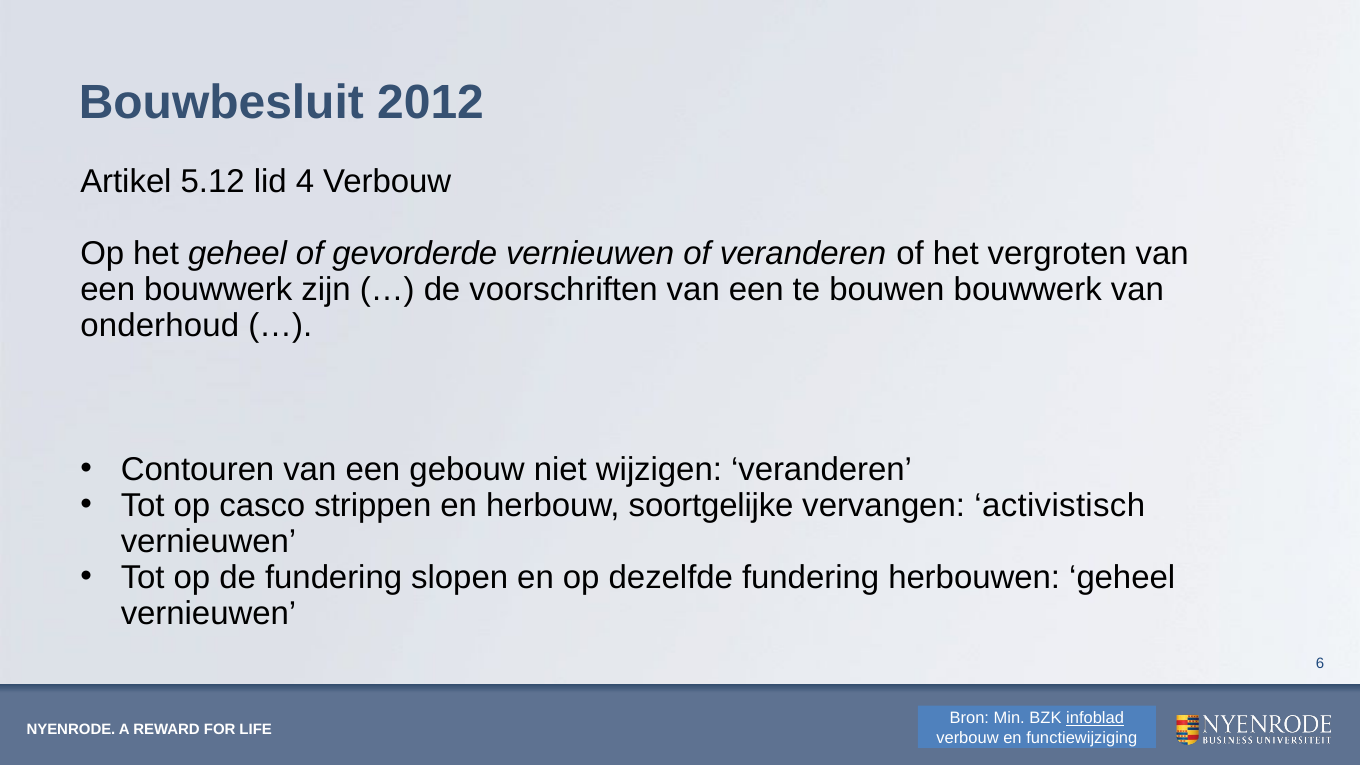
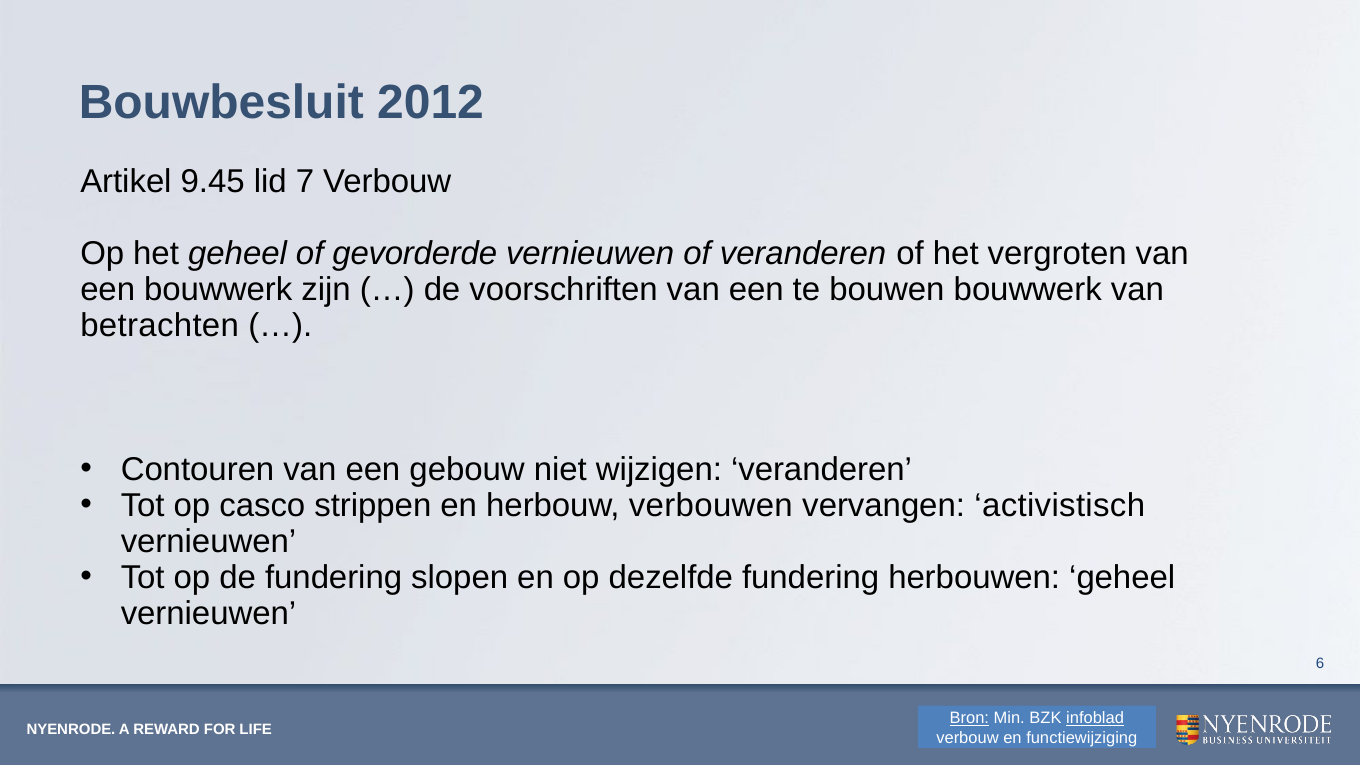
5.12: 5.12 -> 9.45
4: 4 -> 7
onderhoud: onderhoud -> betrachten
soortgelijke: soortgelijke -> verbouwen
Bron underline: none -> present
